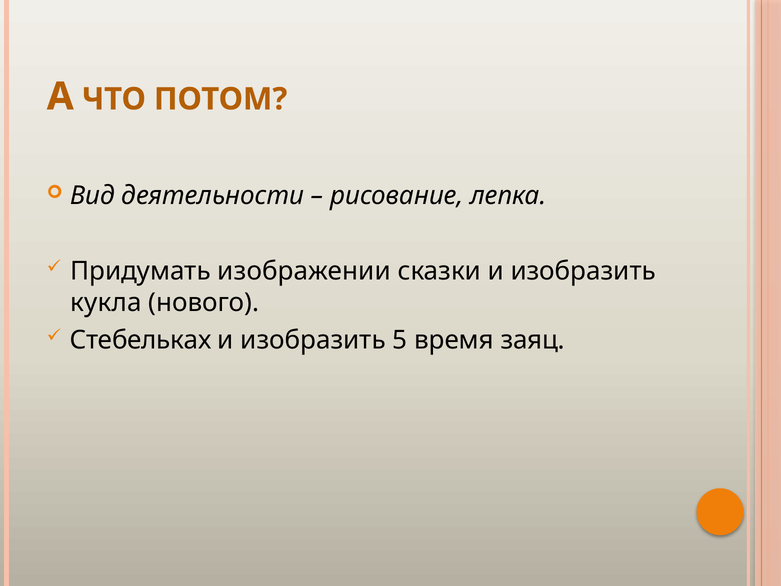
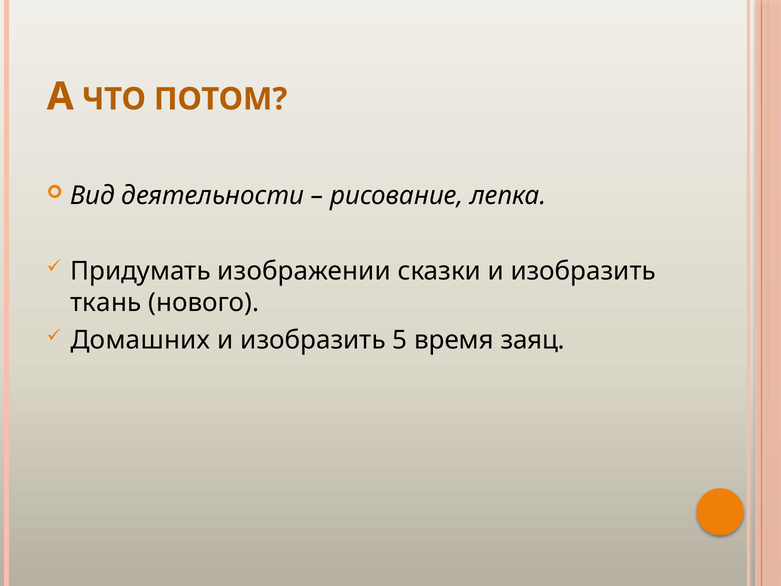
кукла: кукла -> ткань
Стебельках: Стебельках -> Домашних
